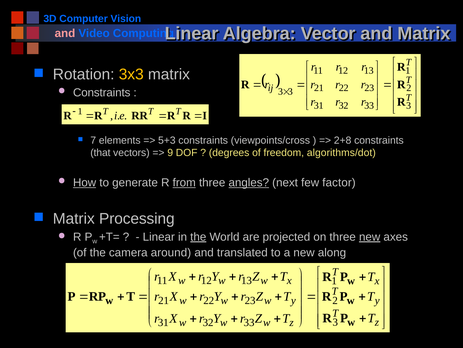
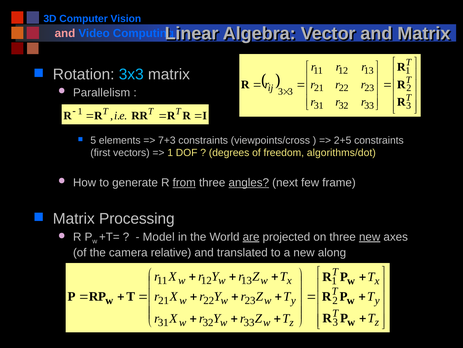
3x3 colour: yellow -> light blue
Constraints at (102, 93): Constraints -> Parallelism
7: 7 -> 5
5+3: 5+3 -> 7+3
2+8: 2+8 -> 2+5
that: that -> first
9 at (170, 152): 9 -> 1
How underline: present -> none
factor: factor -> frame
Linear at (159, 236): Linear -> Model
the at (198, 236) underline: present -> none
are underline: none -> present
around: around -> relative
